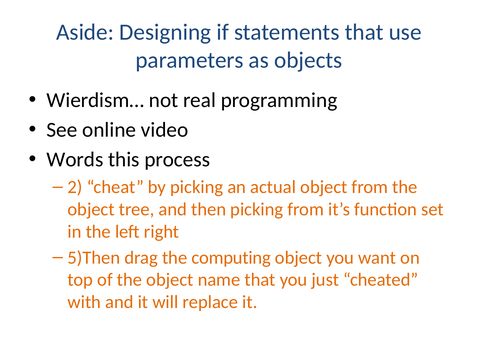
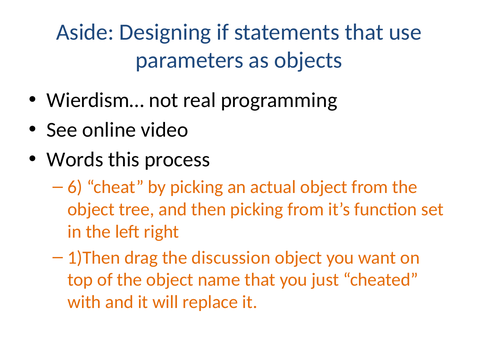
2: 2 -> 6
5)Then: 5)Then -> 1)Then
computing: computing -> discussion
